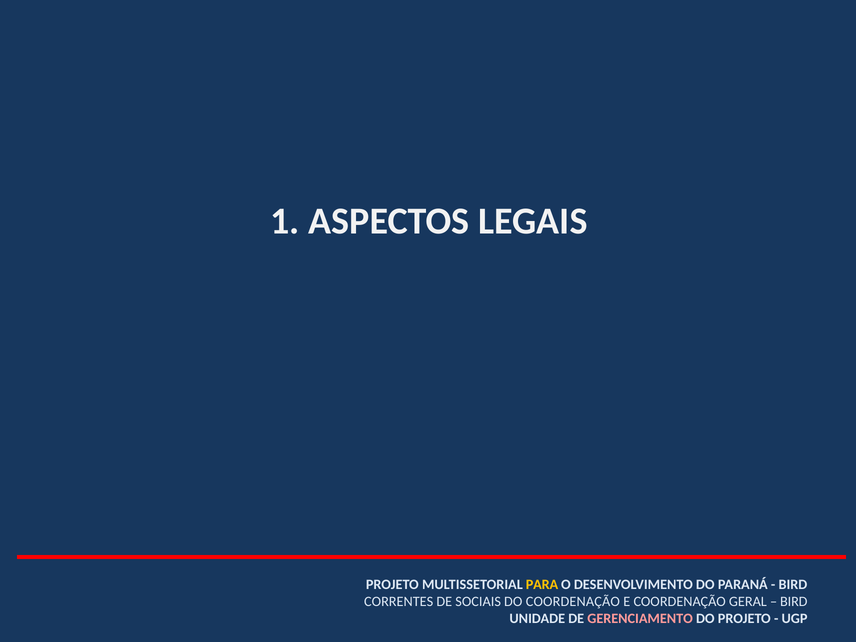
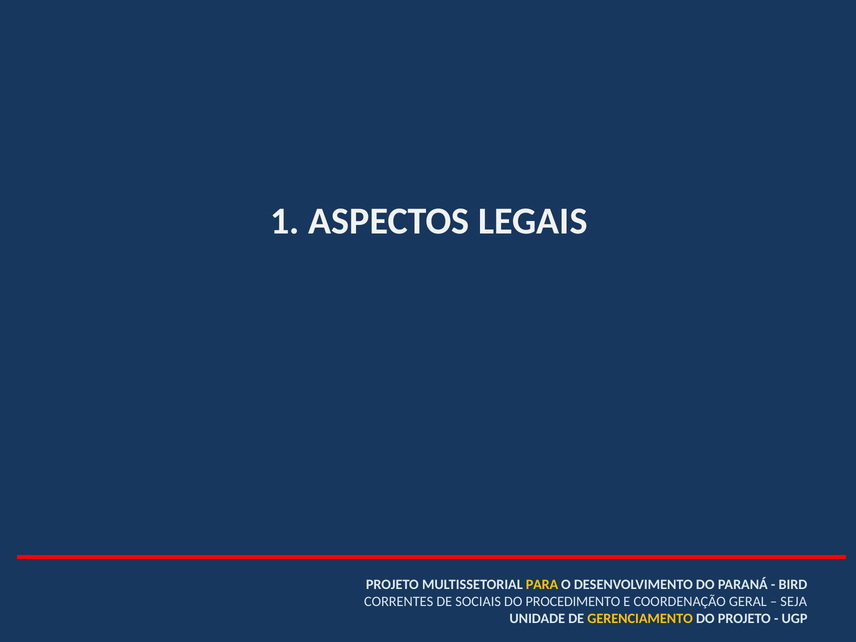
DO COORDENAÇÃO: COORDENAÇÃO -> PROCEDIMENTO
BIRD at (794, 602): BIRD -> SEJA
GERENCIAMENTO colour: pink -> yellow
